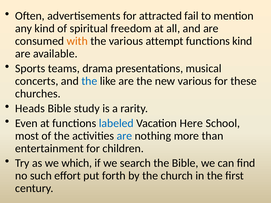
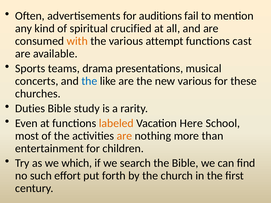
attracted: attracted -> auditions
freedom: freedom -> crucified
functions kind: kind -> cast
Heads: Heads -> Duties
labeled colour: blue -> orange
are at (124, 136) colour: blue -> orange
